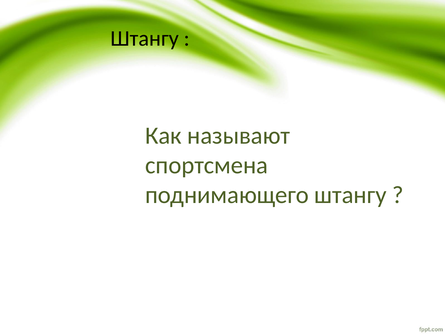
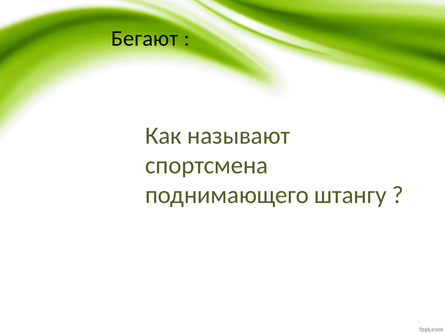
Штангу at (145, 38): Штангу -> Бегают
